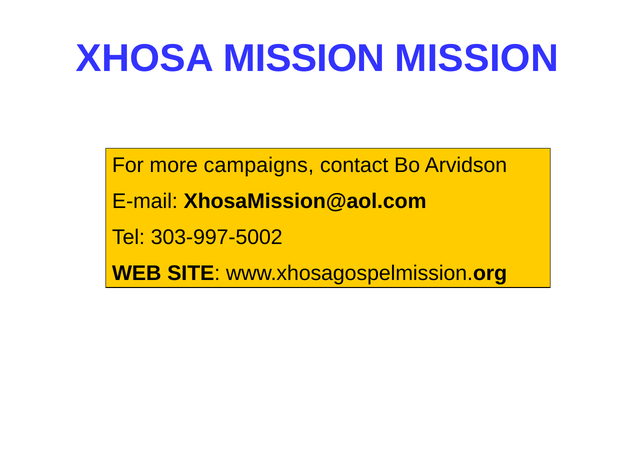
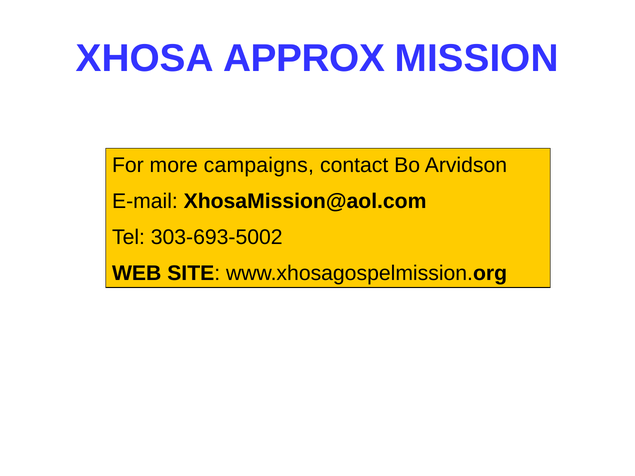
XHOSA MISSION: MISSION -> APPROX
303-997-5002: 303-997-5002 -> 303-693-5002
